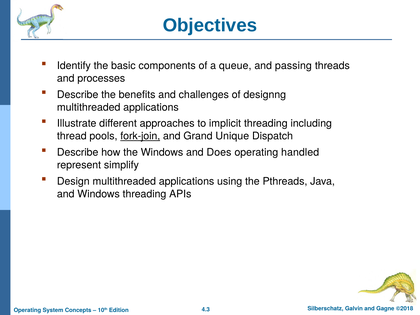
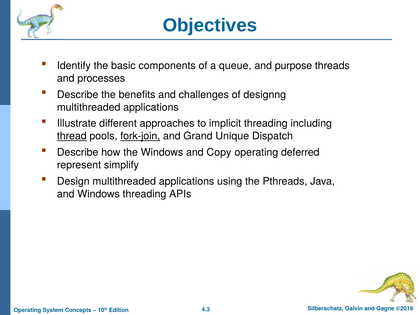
passing: passing -> purpose
thread underline: none -> present
Does: Does -> Copy
handled: handled -> deferred
